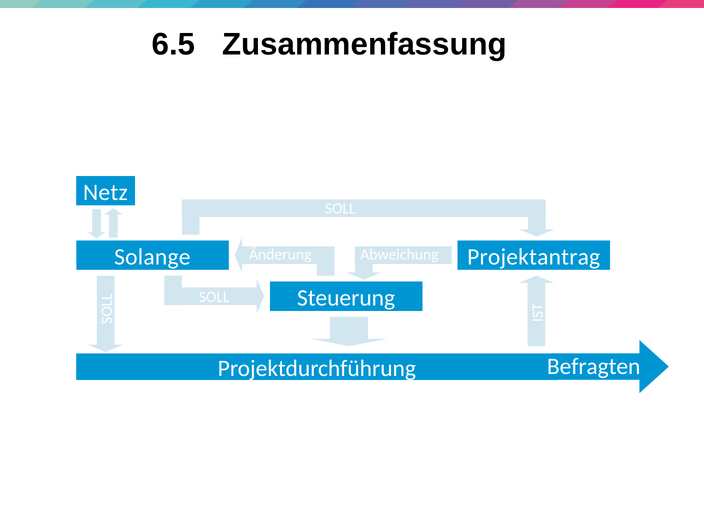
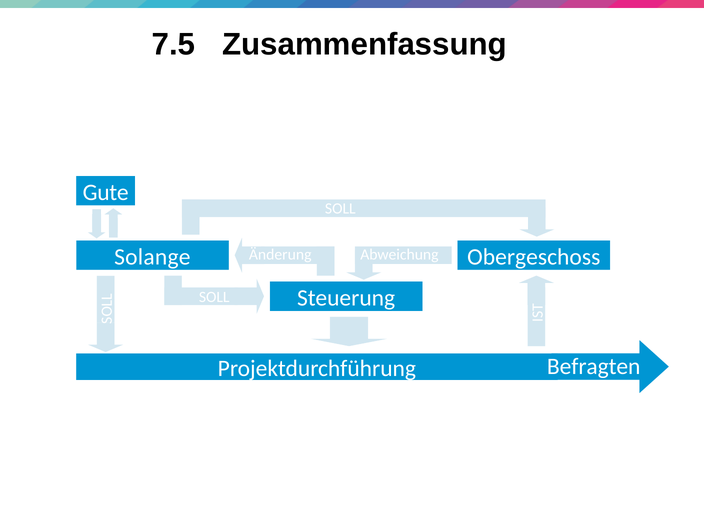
6.5: 6.5 -> 7.5
Netz: Netz -> Gute
Projektantrag: Projektantrag -> Obergeschoss
